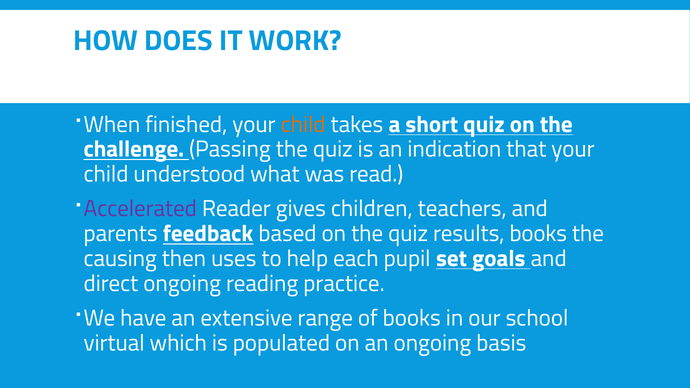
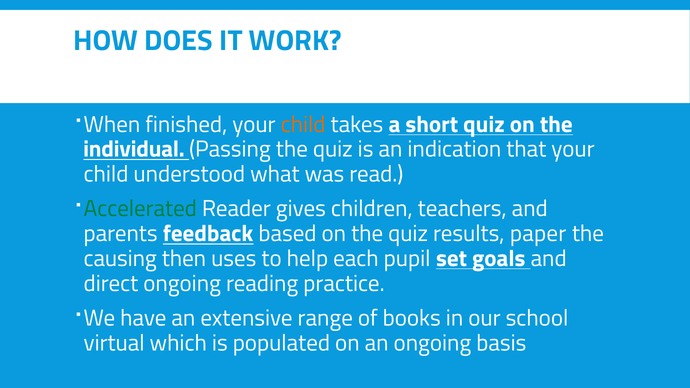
challenge: challenge -> individual
Accelerated colour: purple -> green
results books: books -> paper
